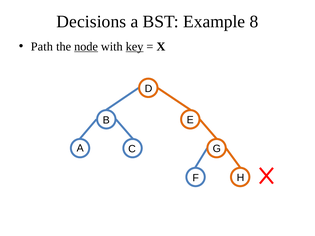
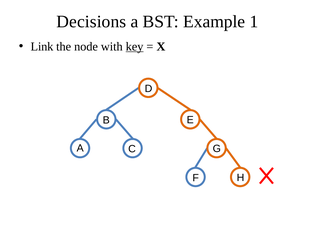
8: 8 -> 1
Path: Path -> Link
node underline: present -> none
